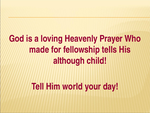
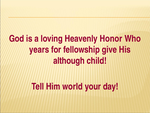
Prayer: Prayer -> Honor
made: made -> years
tells: tells -> give
